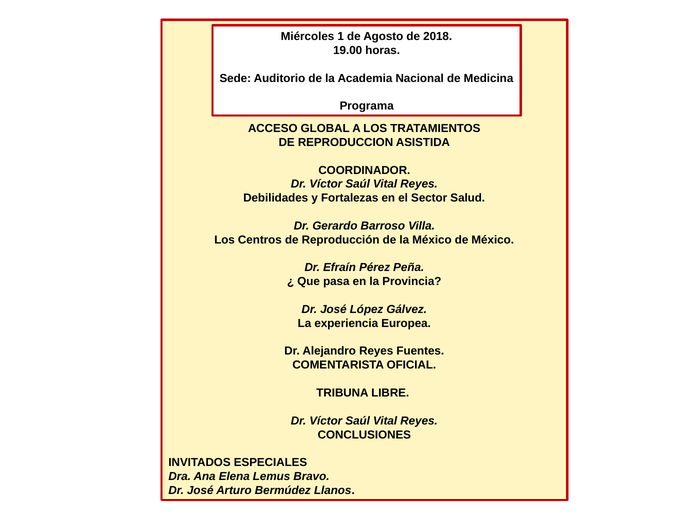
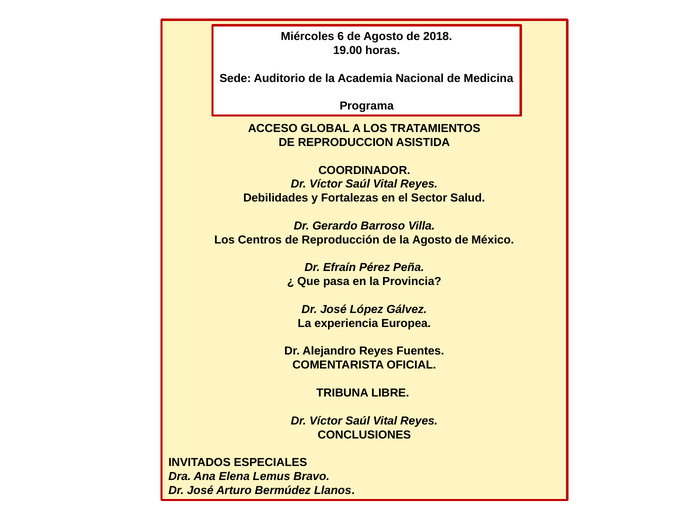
1: 1 -> 6
la México: México -> Agosto
